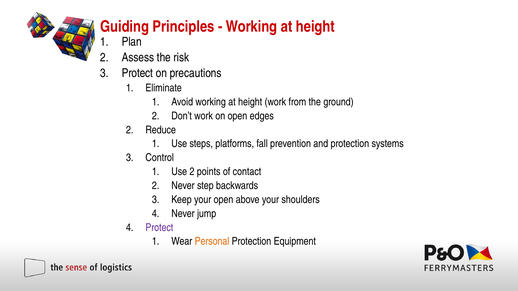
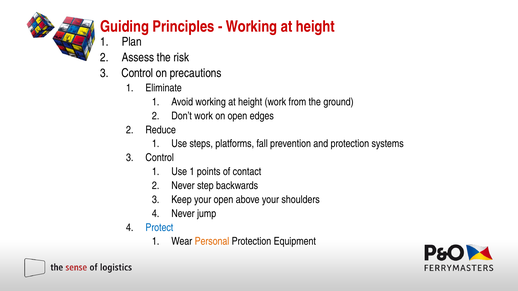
Protect at (137, 73): Protect -> Control
Use 2: 2 -> 1
Protect at (159, 228) colour: purple -> blue
